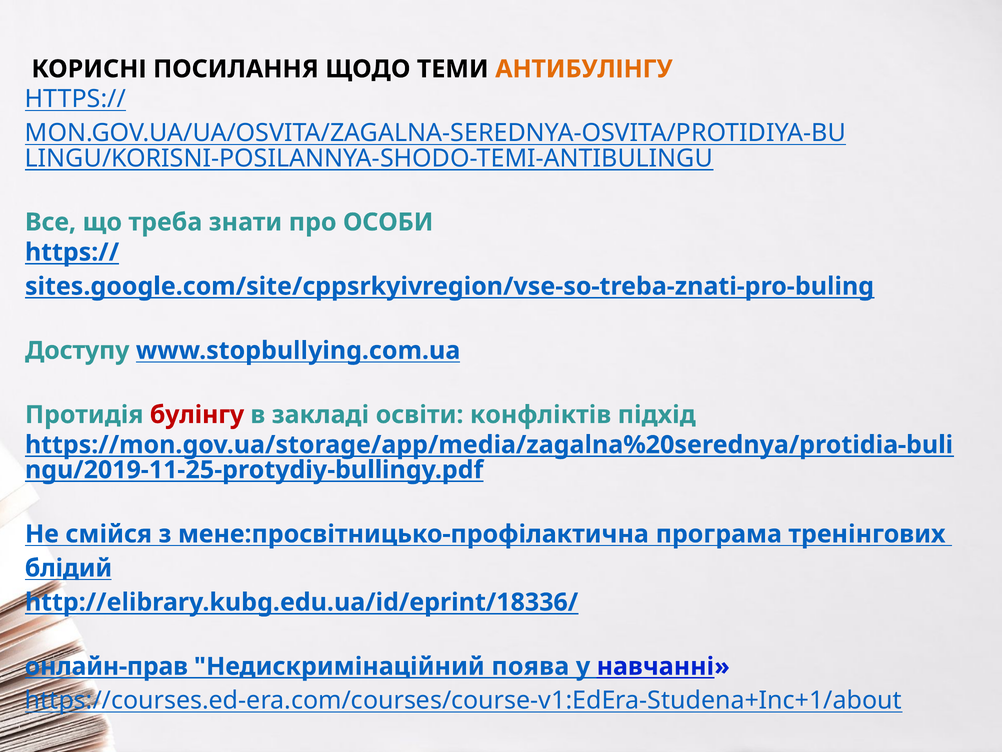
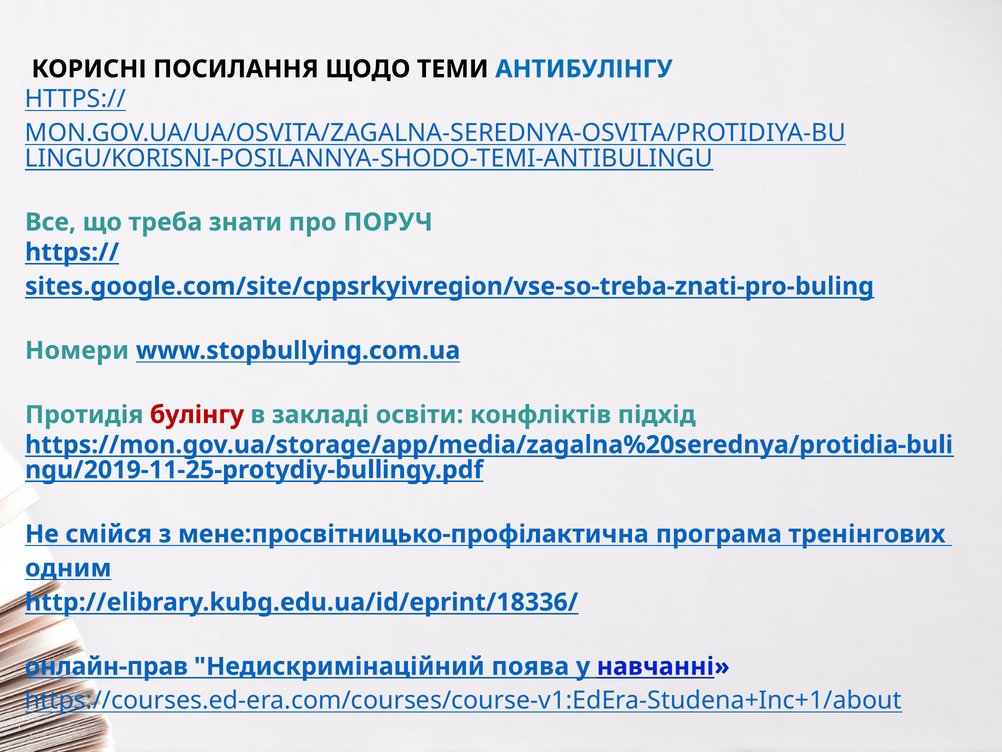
АНТИБУЛІНГУ colour: orange -> blue
ОСОБИ: ОСОБИ -> ПОРУЧ
Доступу: Доступу -> Номери
блідий: блідий -> одним
